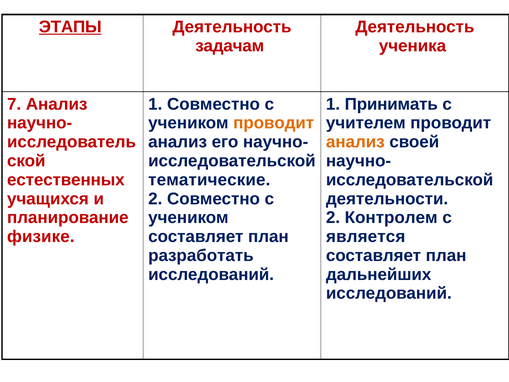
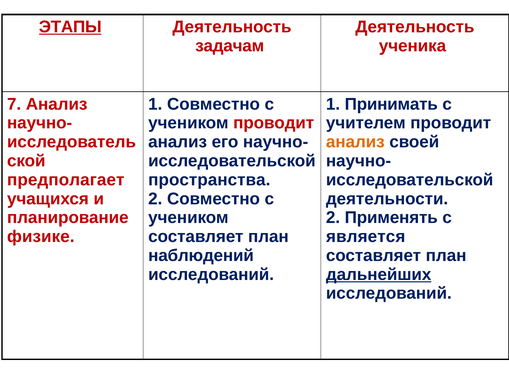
проводит at (274, 123) colour: orange -> red
естественных: естественных -> предполагает
тематические: тематические -> пространства
Контролем: Контролем -> Применять
разработать: разработать -> наблюдений
дальнейших underline: none -> present
